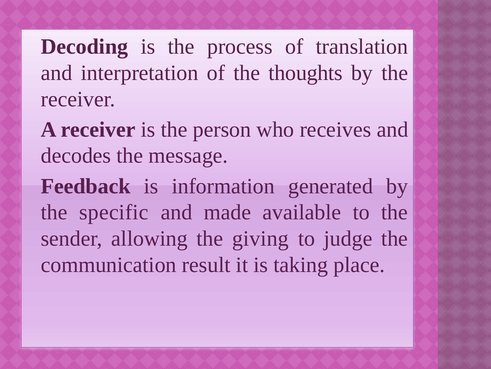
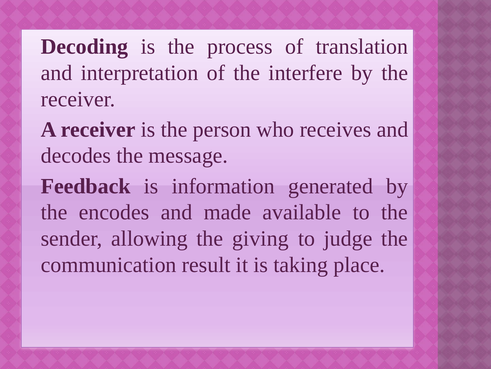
thoughts: thoughts -> interfere
specific: specific -> encodes
